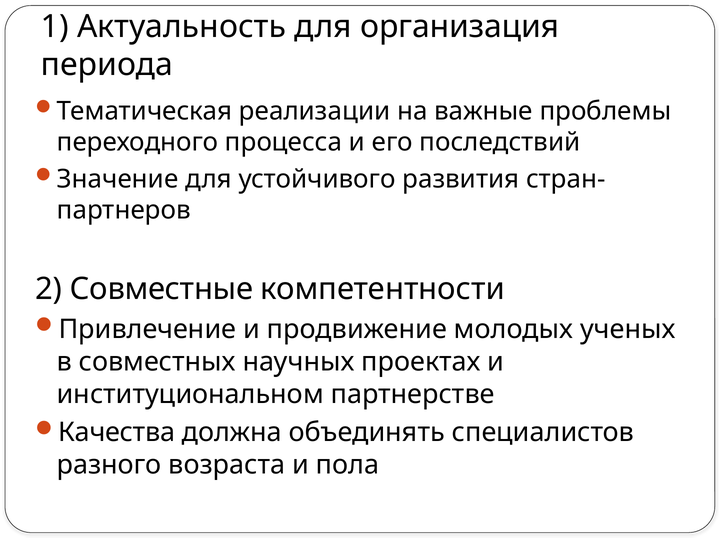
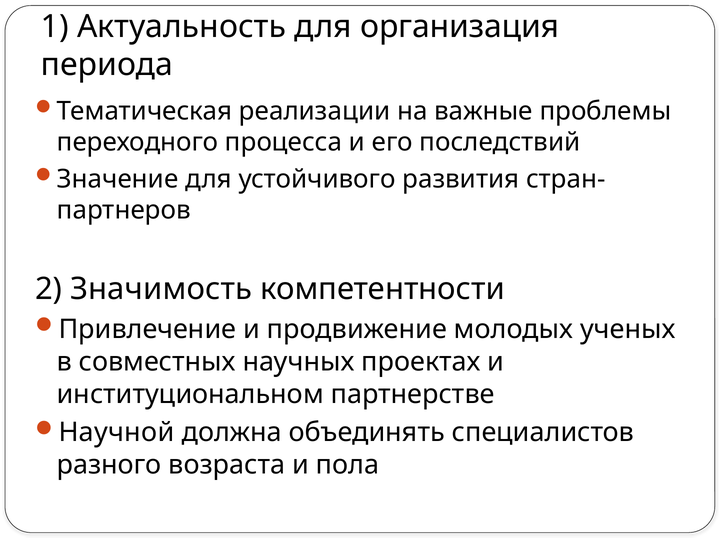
Совместные: Совместные -> Значимость
Качества: Качества -> Научной
